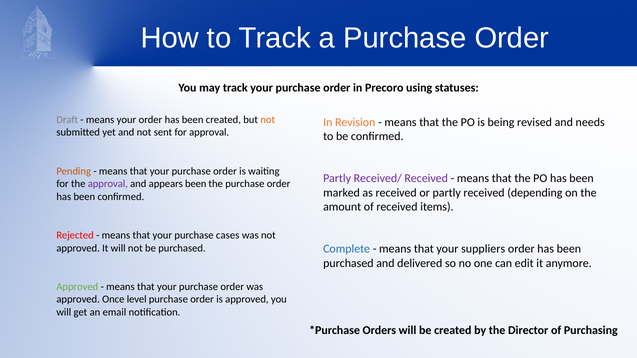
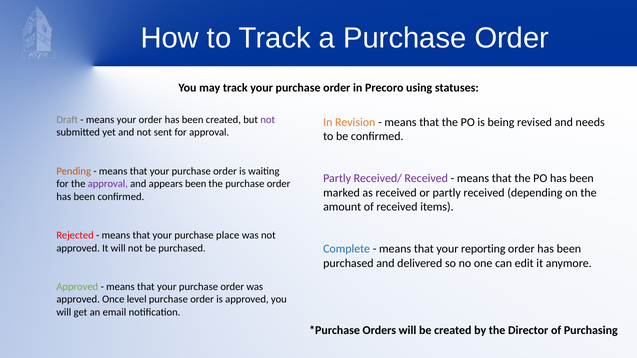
not at (268, 120) colour: orange -> purple
cases: cases -> place
suppliers: suppliers -> reporting
